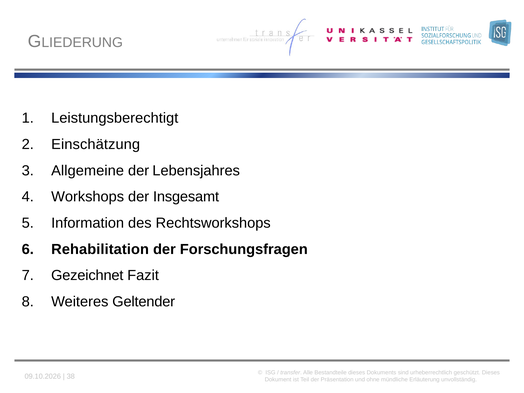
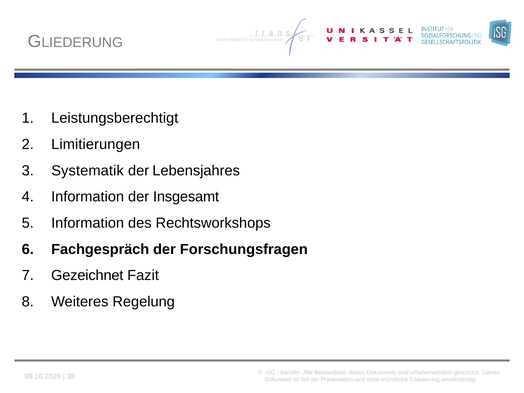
Einschätzung: Einschätzung -> Limitierungen
Allgemeine: Allgemeine -> Systematik
Workshops at (88, 197): Workshops -> Information
Rehabilitation: Rehabilitation -> Fachgespräch
Geltender: Geltender -> Regelung
